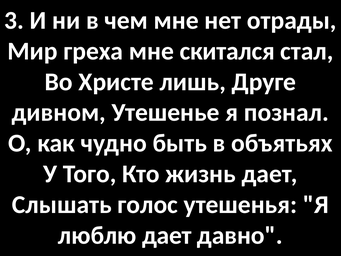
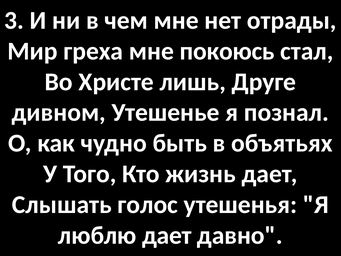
скитался: скитался -> покоюсь
